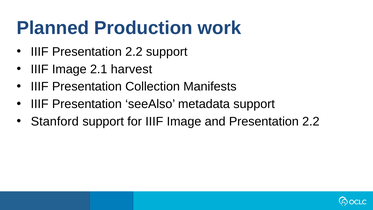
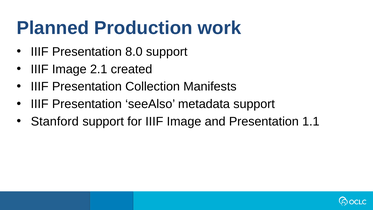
IIIF Presentation 2.2: 2.2 -> 8.0
harvest: harvest -> created
and Presentation 2.2: 2.2 -> 1.1
